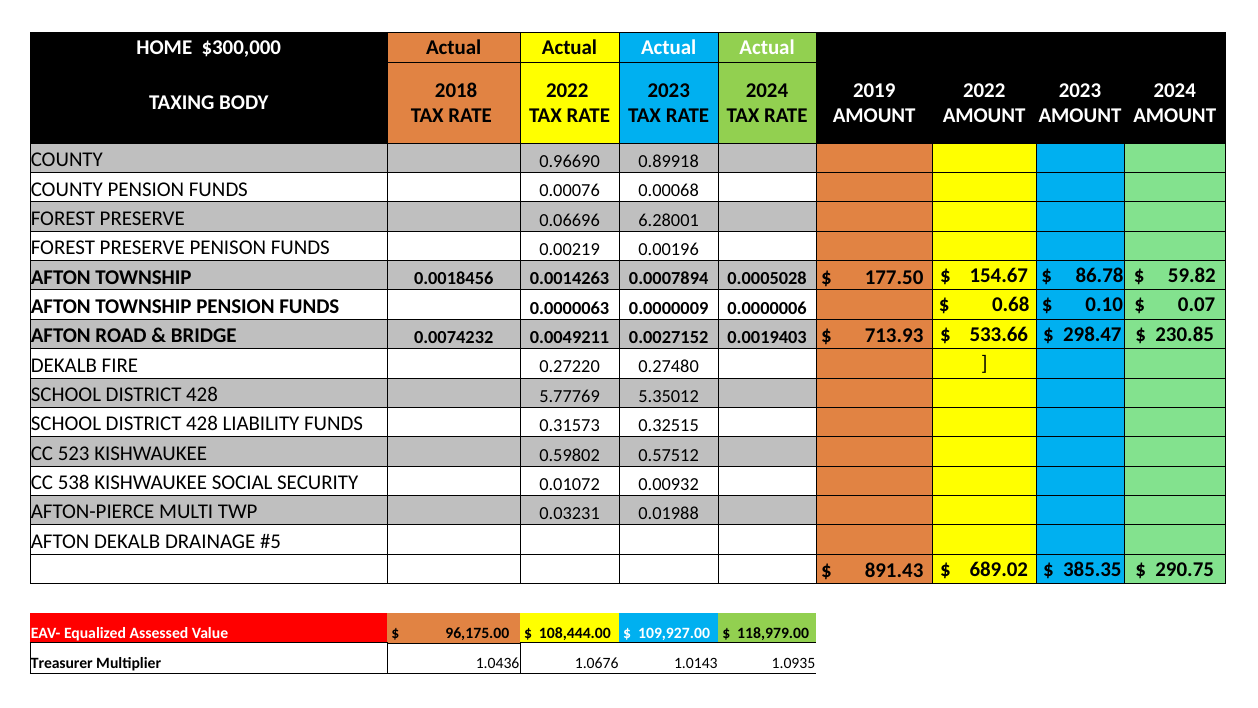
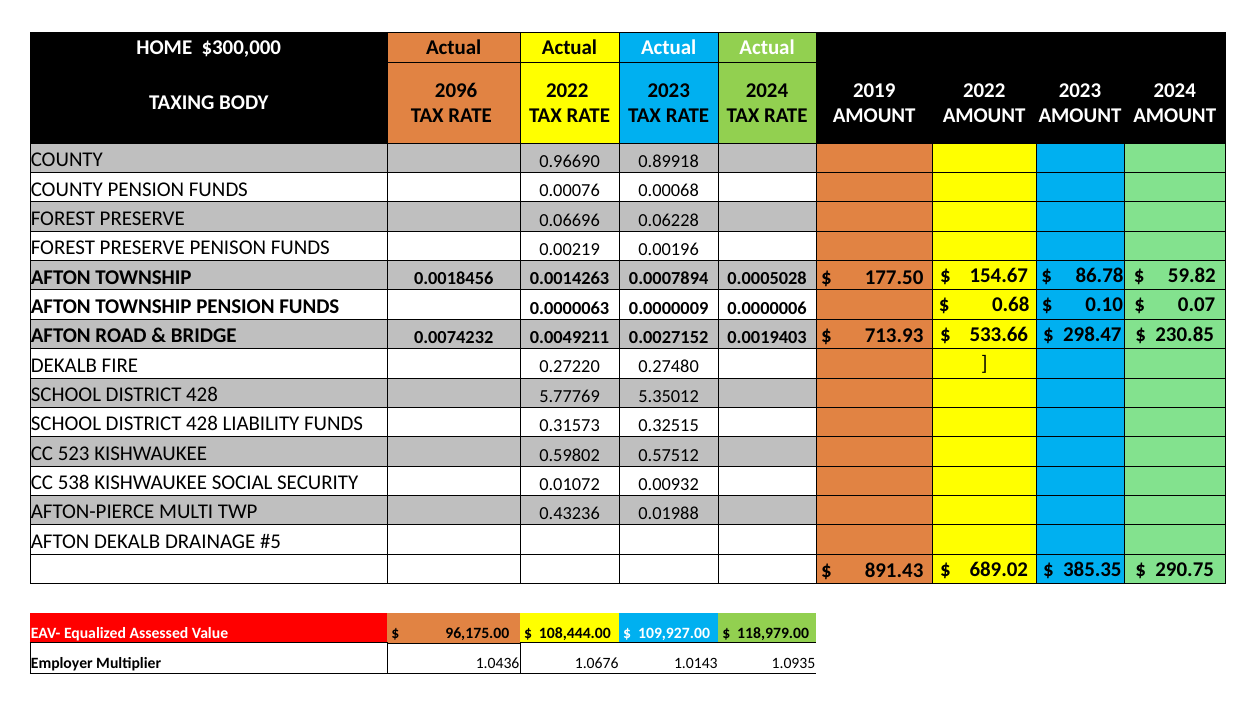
2018: 2018 -> 2096
6.28001: 6.28001 -> 0.06228
0.03231: 0.03231 -> 0.43236
Treasurer: Treasurer -> Employer
